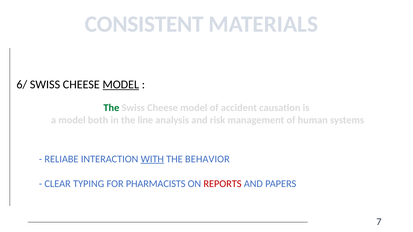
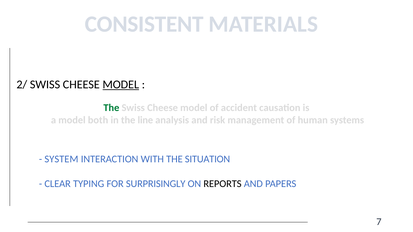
6/: 6/ -> 2/
RELIABE: RELIABE -> SYSTEM
WITH underline: present -> none
BEHAVIOR: BEHAVIOR -> SITUATION
PHARMACISTS: PHARMACISTS -> SURPRISINGLY
REPORTS colour: red -> black
